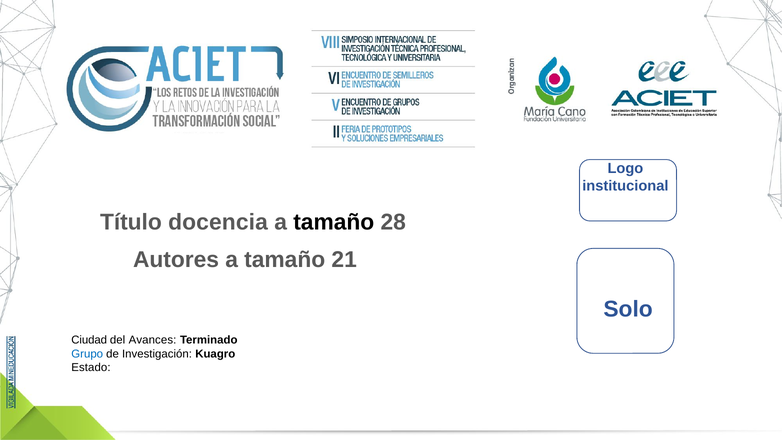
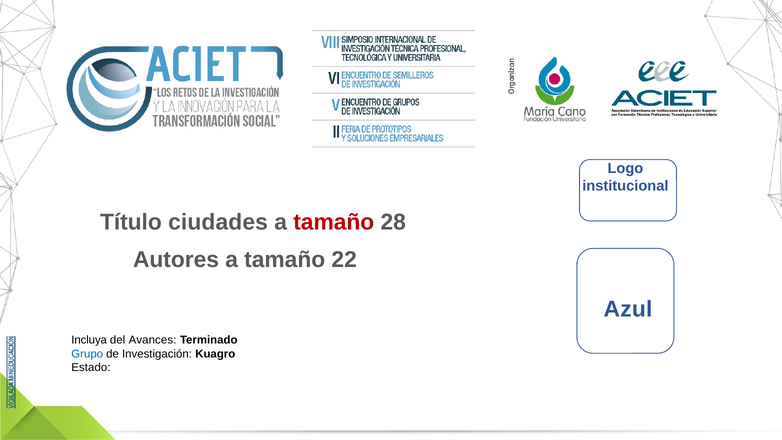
docencia: docencia -> ciudades
tamaño at (334, 222) colour: black -> red
21: 21 -> 22
Solo: Solo -> Azul
Ciudad: Ciudad -> Incluya
